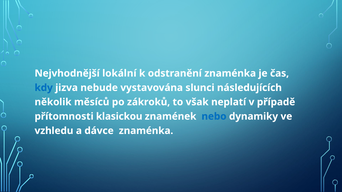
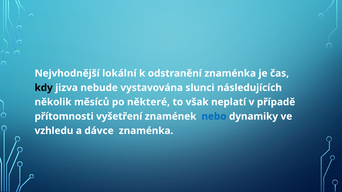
kdy colour: blue -> black
zákroků: zákroků -> některé
klasickou: klasickou -> vyšetření
